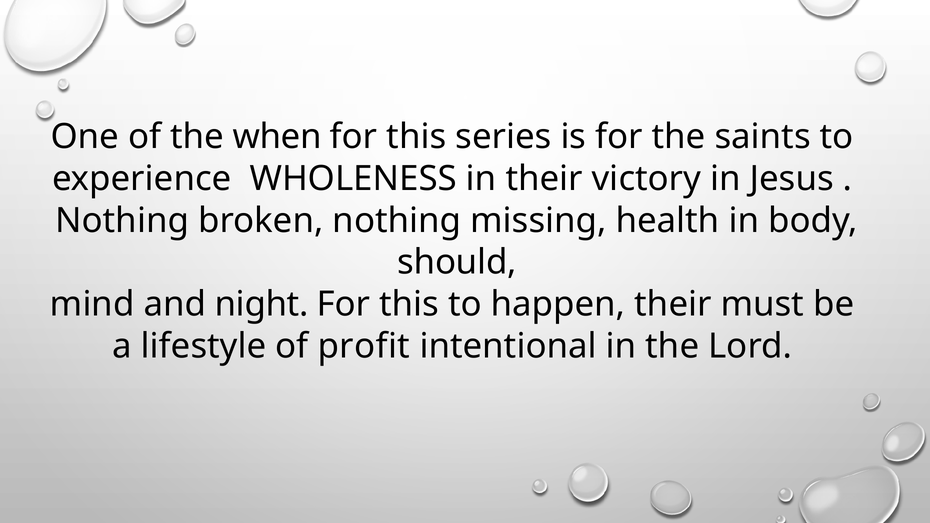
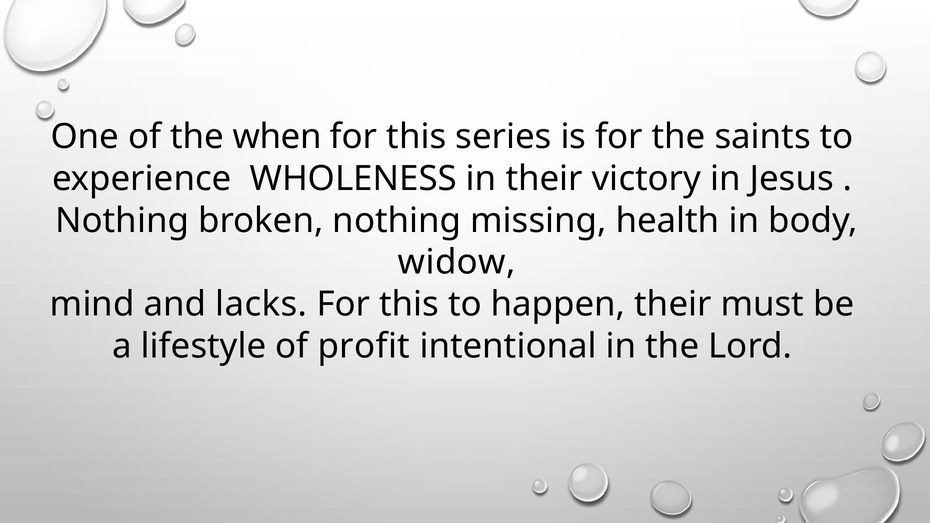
should: should -> widow
night: night -> lacks
